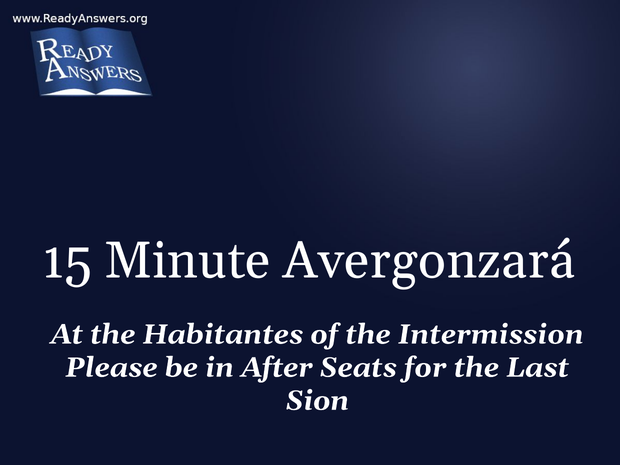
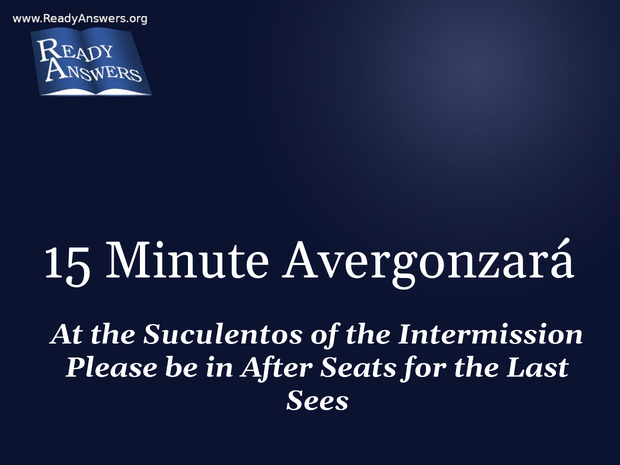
Habitantes: Habitantes -> Suculentos
Sion: Sion -> Sees
